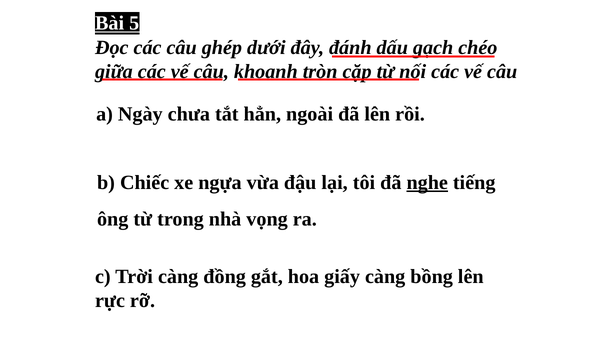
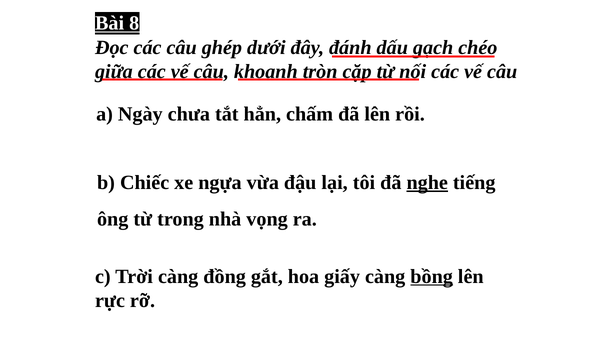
5: 5 -> 8
ngoài: ngoài -> chấm
bồng underline: none -> present
